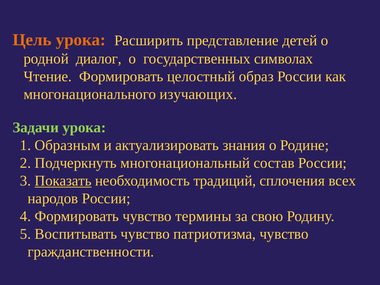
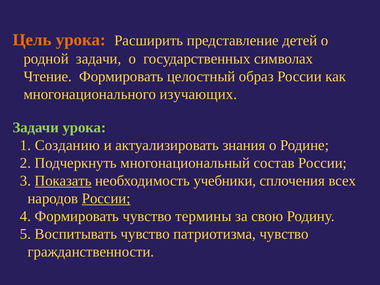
родной диалог: диалог -> задачи
Образным: Образным -> Созданию
традиций: традиций -> учебники
России at (106, 199) underline: none -> present
